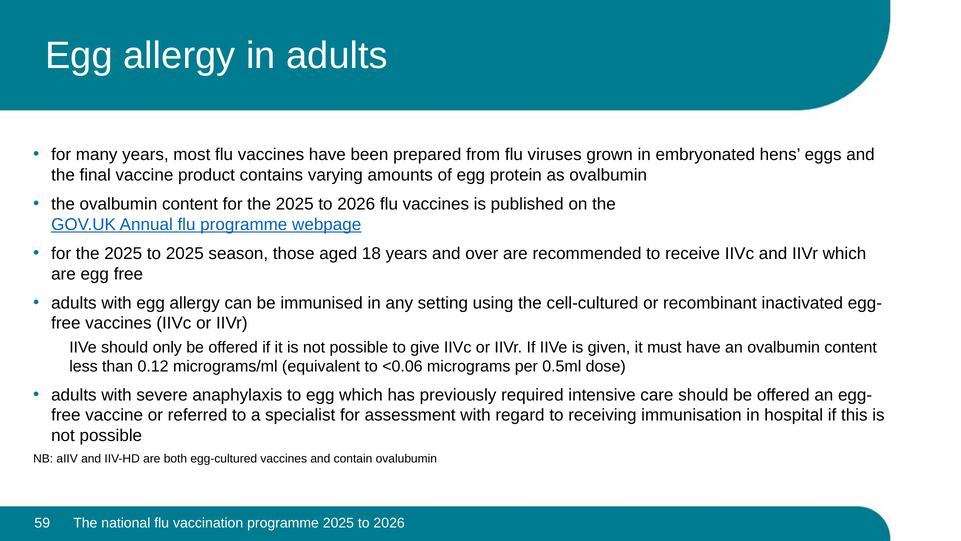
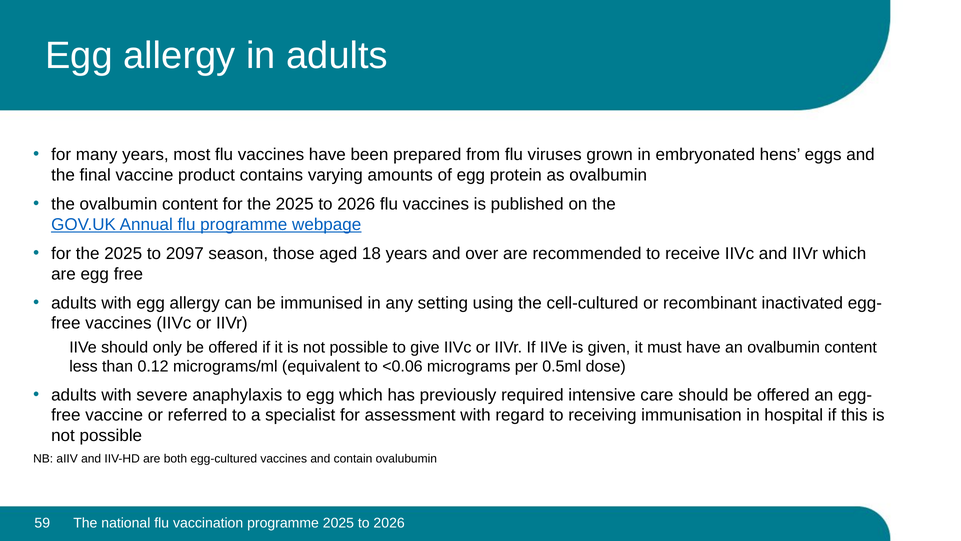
to 2025: 2025 -> 2097
